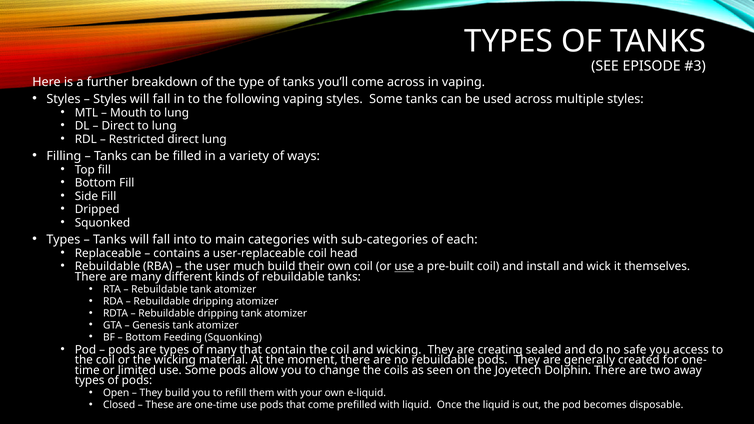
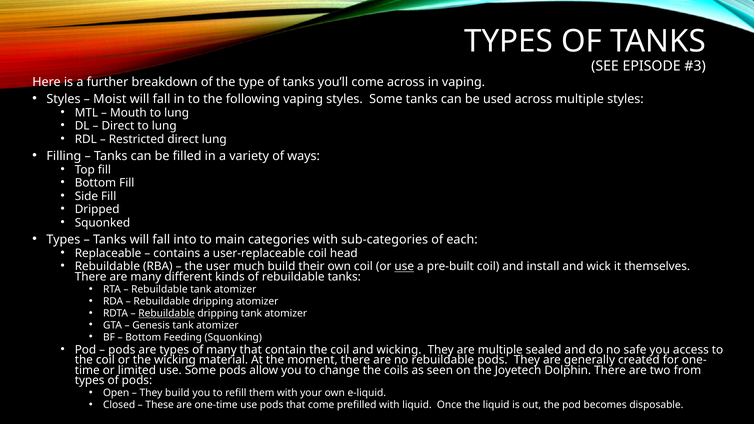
Styles at (110, 99): Styles -> Moist
Rebuildable at (167, 313) underline: none -> present
are creating: creating -> multiple
away: away -> from
